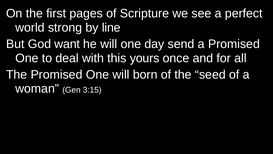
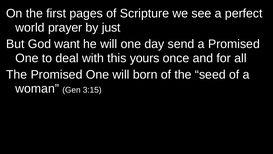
strong: strong -> prayer
line: line -> just
